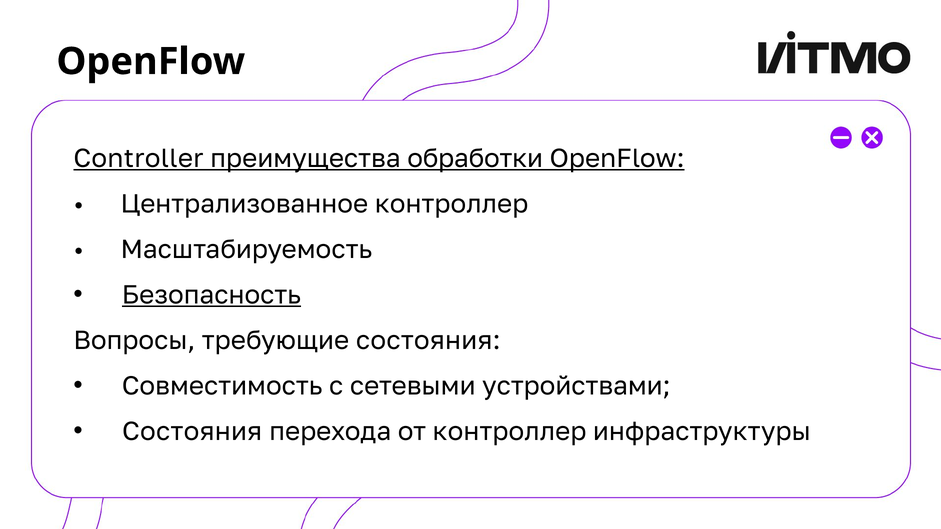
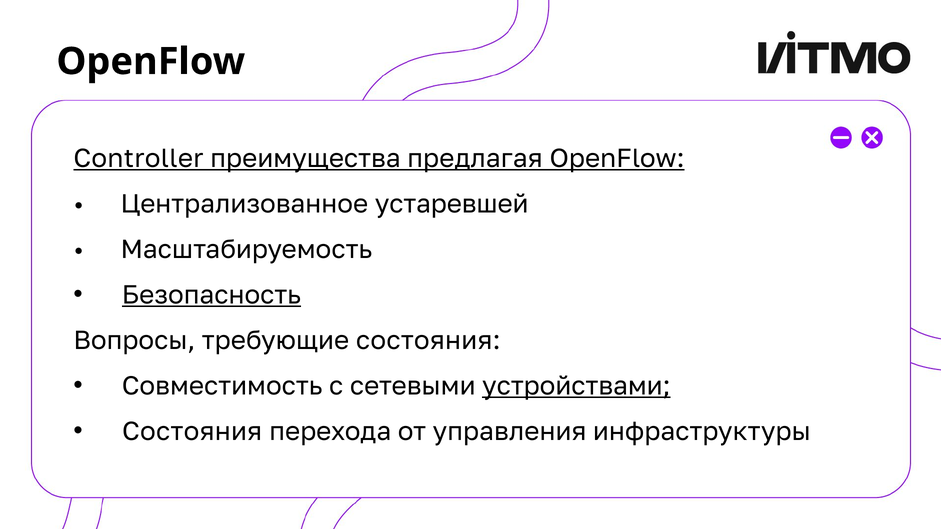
обработки: обработки -> предлагая
Централизованное контроллер: контроллер -> устаревшей
устройствами underline: none -> present
от контроллер: контроллер -> управления
